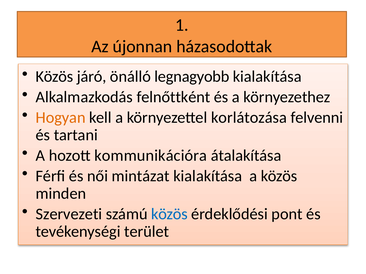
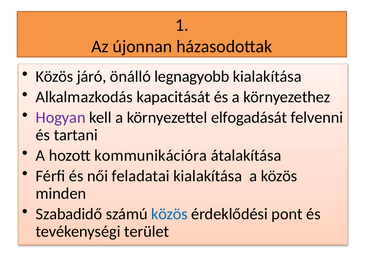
felnőttként: felnőttként -> kapacitását
Hogyan colour: orange -> purple
korlátozása: korlátozása -> elfogadását
mintázat: mintázat -> feladatai
Szervezeti: Szervezeti -> Szabadidő
